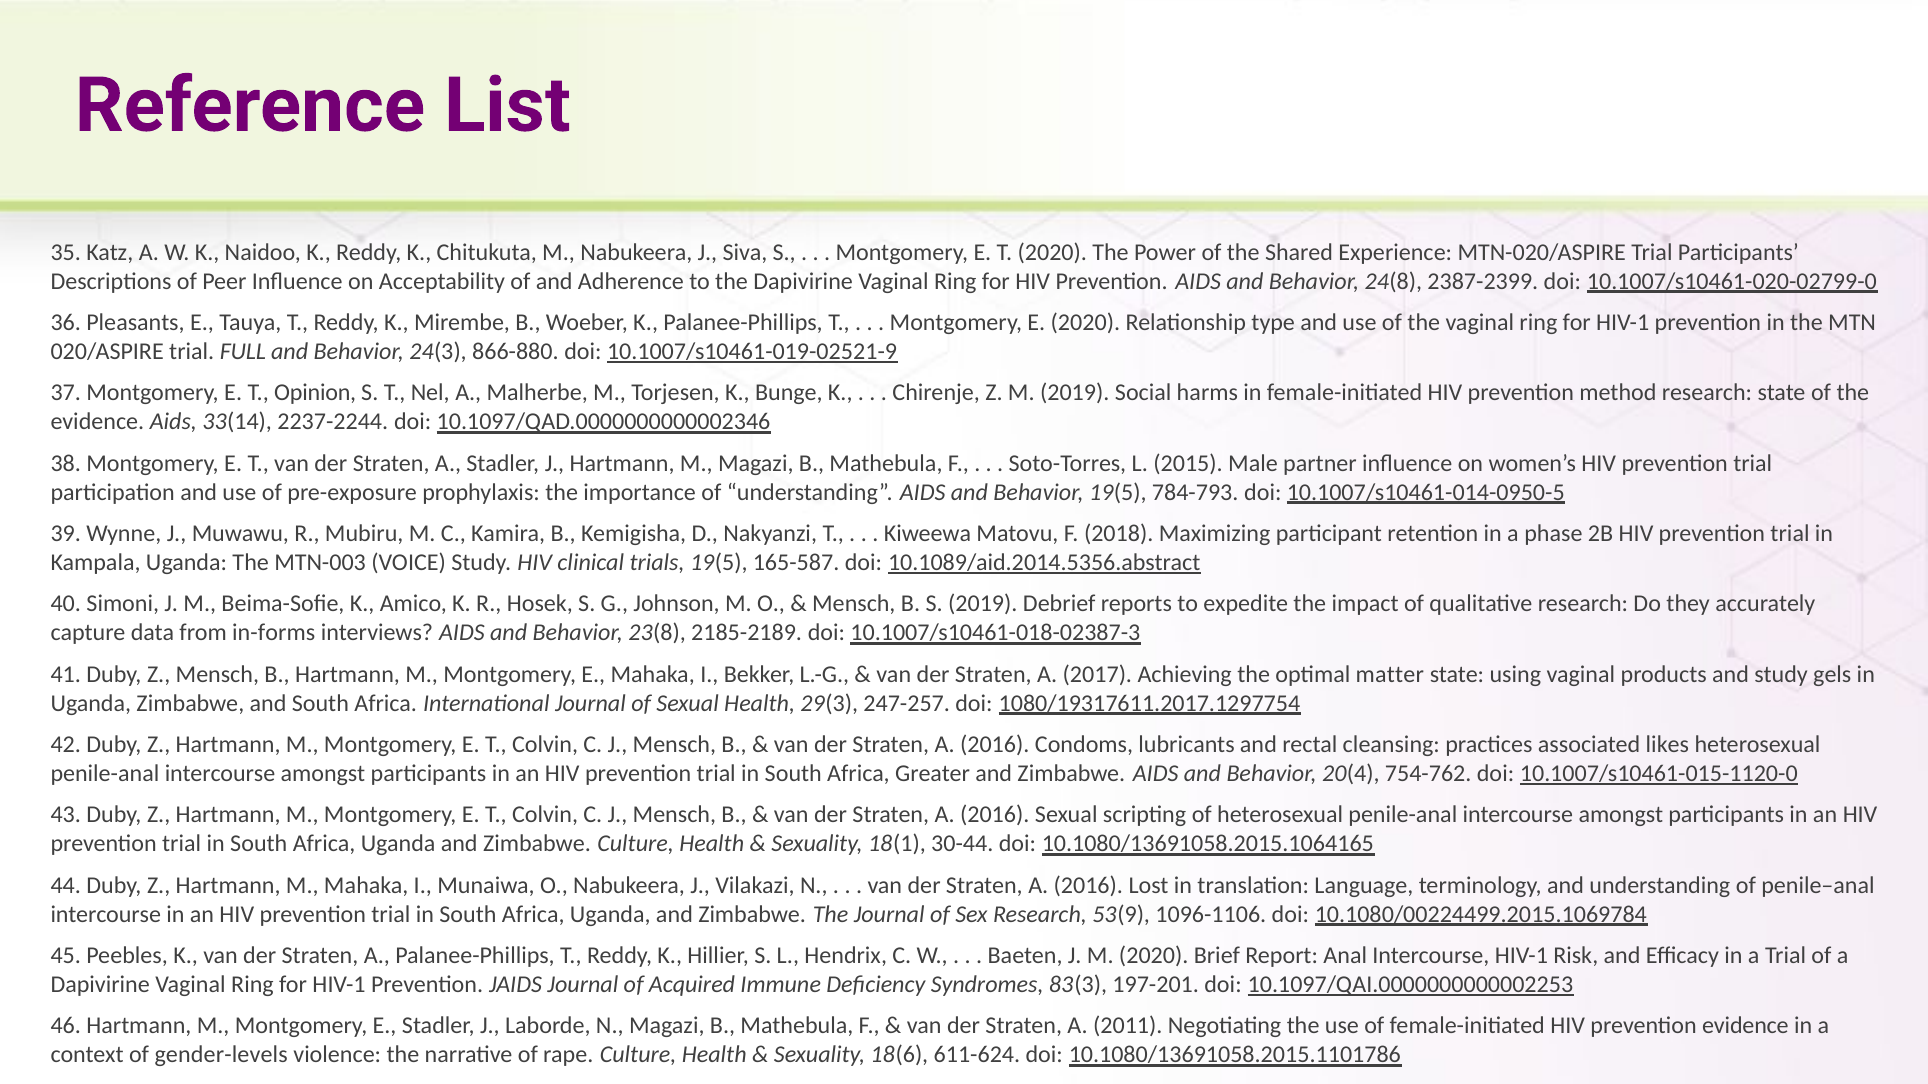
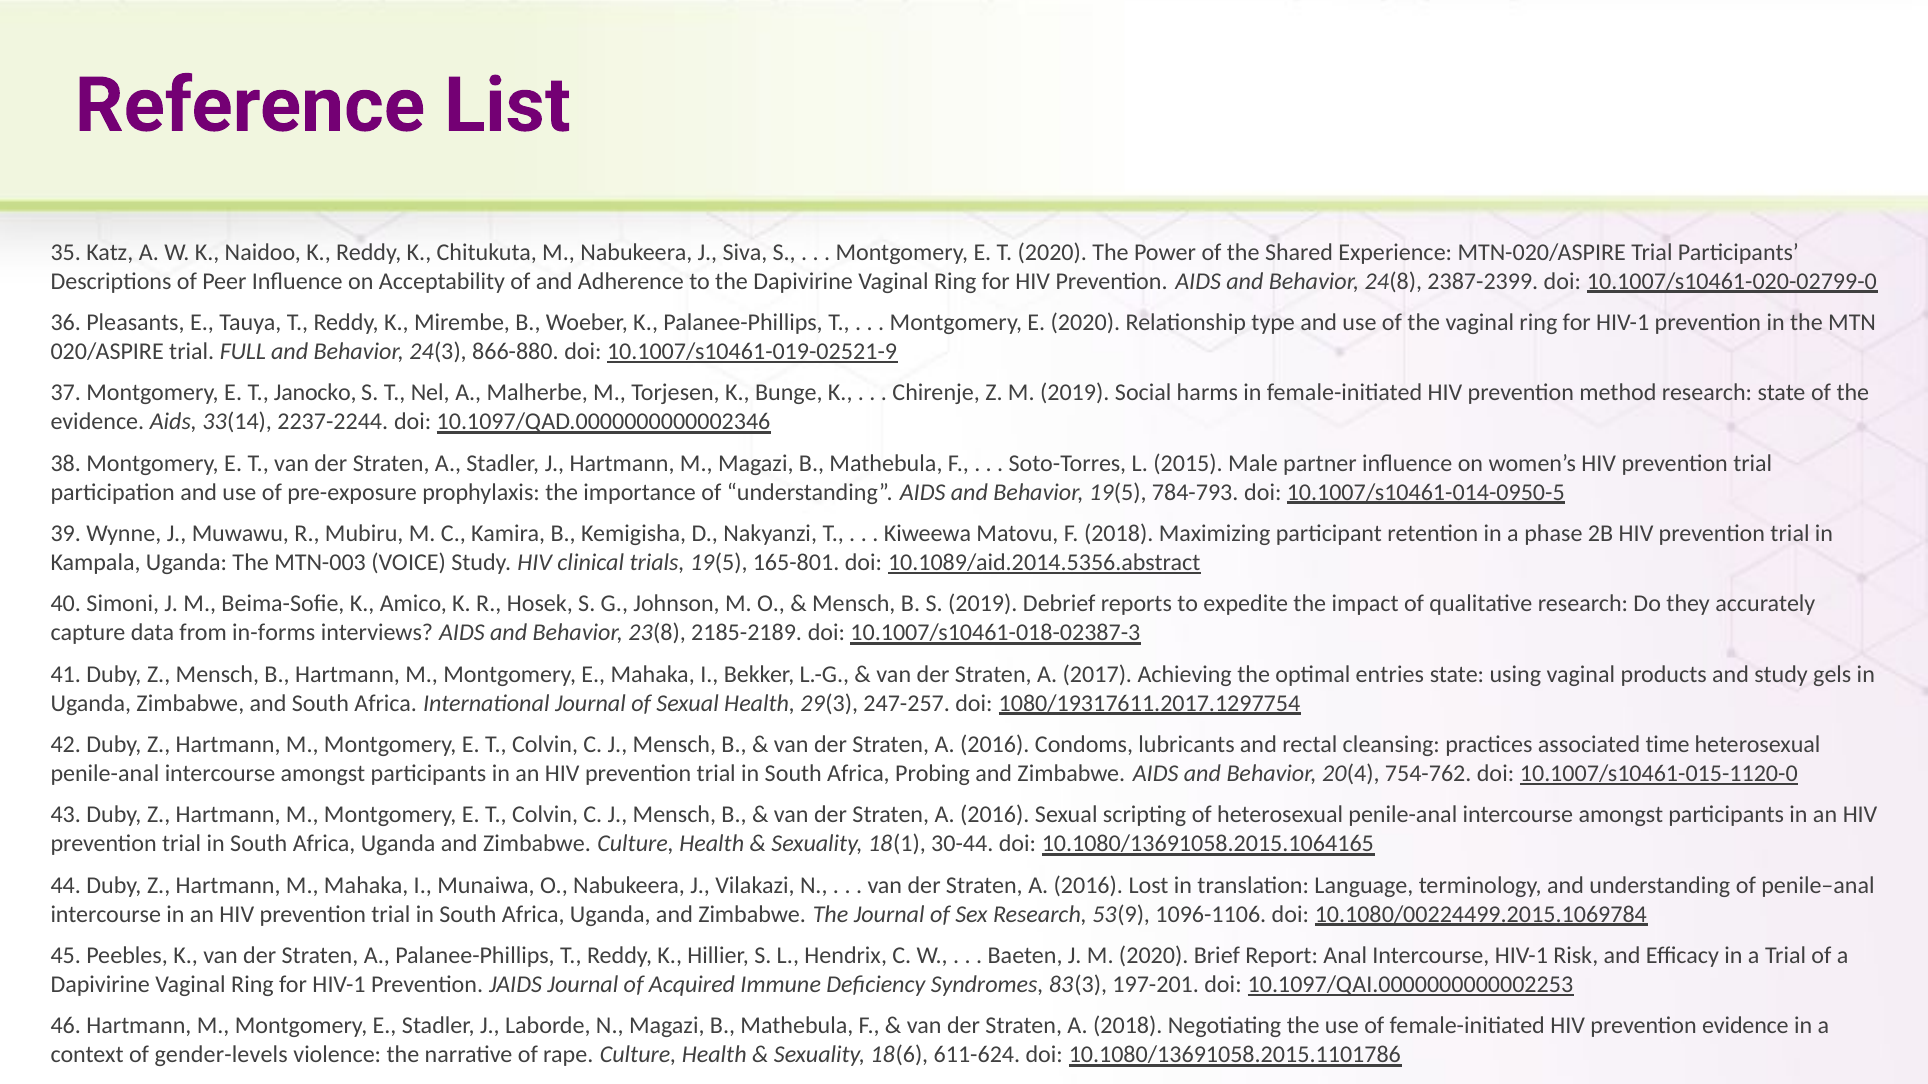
Opinion: Opinion -> Janocko
165-587: 165-587 -> 165-801
matter: matter -> entries
likes: likes -> time
Greater: Greater -> Probing
A 2011: 2011 -> 2018
